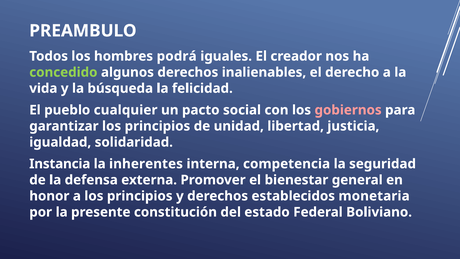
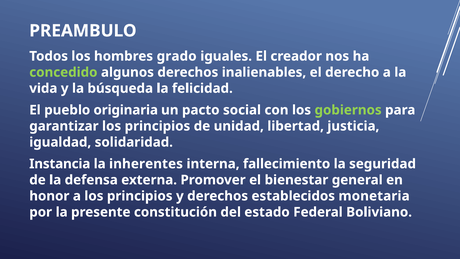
podrá: podrá -> grado
cualquier: cualquier -> originaria
gobiernos colour: pink -> light green
competencia: competencia -> fallecimiento
